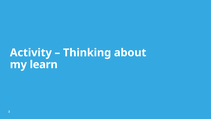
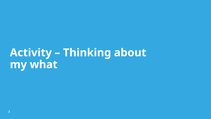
learn: learn -> what
